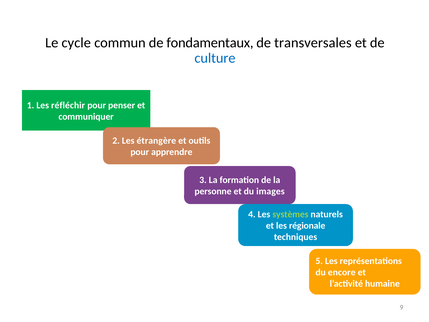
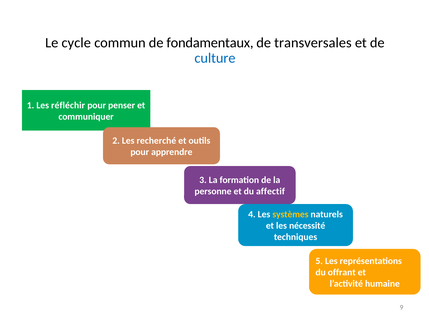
étrangère: étrangère -> recherché
images: images -> affectif
systèmes colour: light green -> yellow
régionale: régionale -> nécessité
encore: encore -> offrant
